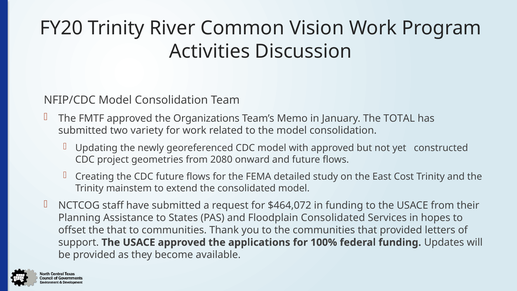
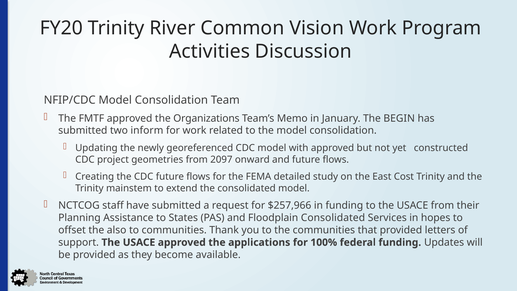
TOTAL: TOTAL -> BEGIN
variety: variety -> inform
2080: 2080 -> 2097
$464,072: $464,072 -> $257,966
the that: that -> also
